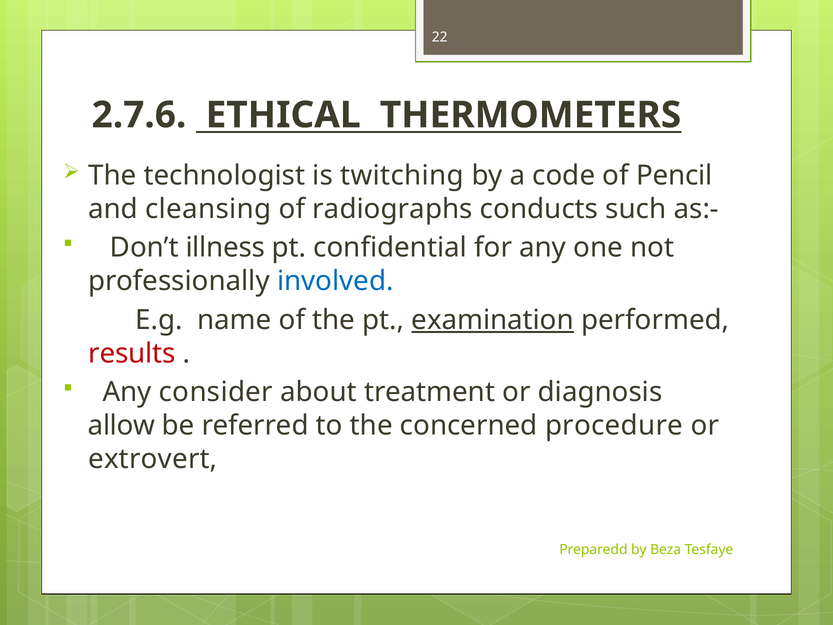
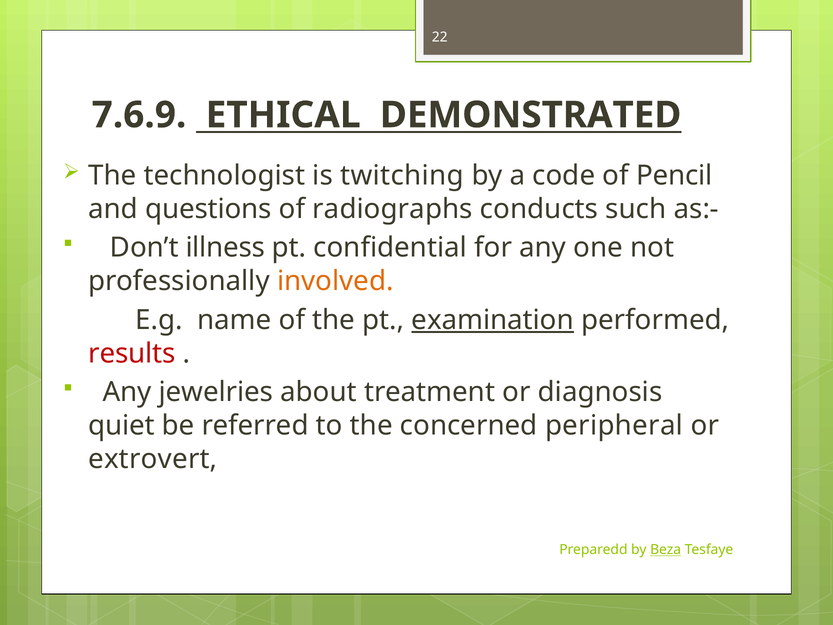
2.7.6: 2.7.6 -> 7.6.9
THERMOMETERS: THERMOMETERS -> DEMONSTRATED
cleansing: cleansing -> questions
involved colour: blue -> orange
consider: consider -> jewelries
allow: allow -> quiet
procedure: procedure -> peripheral
Beza underline: none -> present
